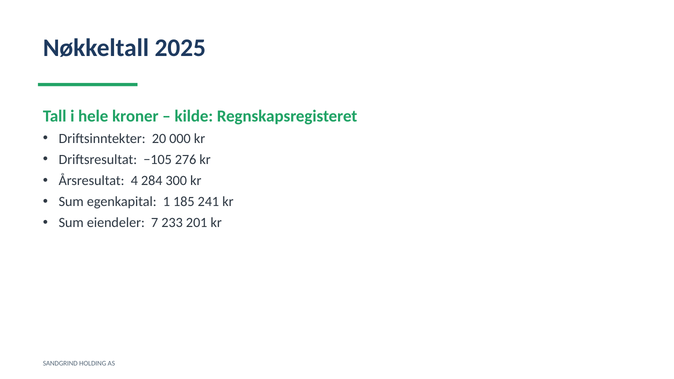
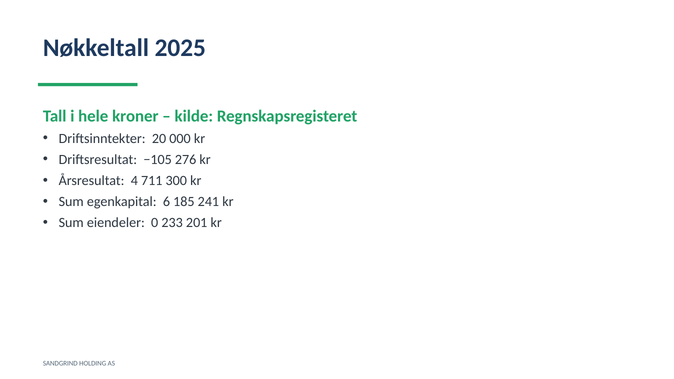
284: 284 -> 711
1: 1 -> 6
7: 7 -> 0
